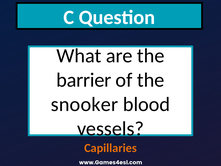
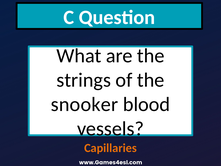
barrier: barrier -> strings
